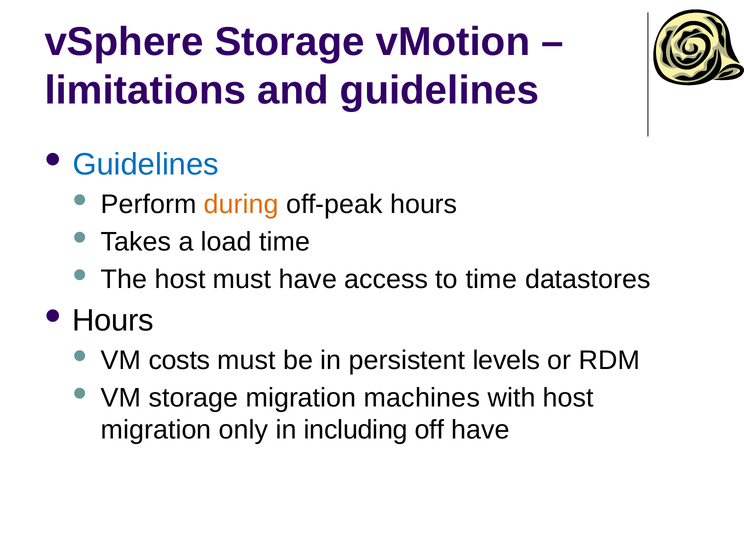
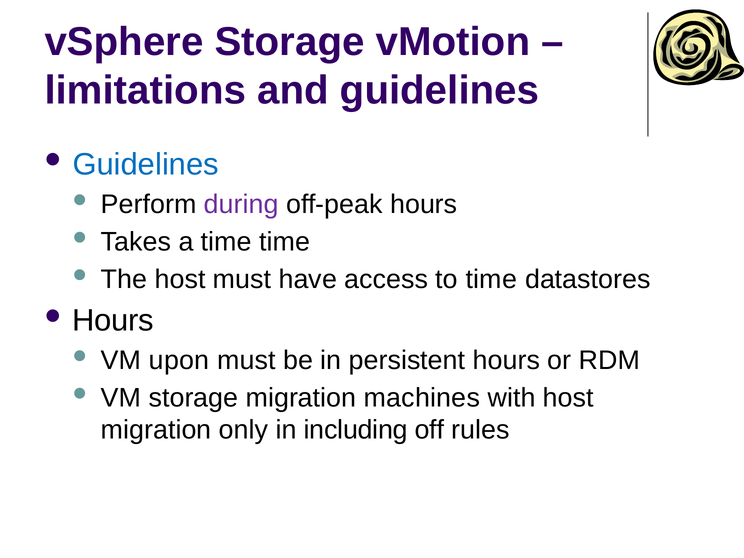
during colour: orange -> purple
a load: load -> time
costs: costs -> upon
persistent levels: levels -> hours
off have: have -> rules
